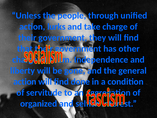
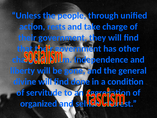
lurks: lurks -> rests
action at (25, 81): action -> divine
